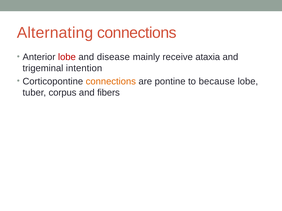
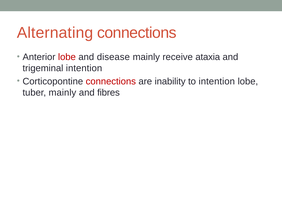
connections at (111, 81) colour: orange -> red
pontine: pontine -> inability
to because: because -> intention
tuber corpus: corpus -> mainly
fibers: fibers -> fibres
